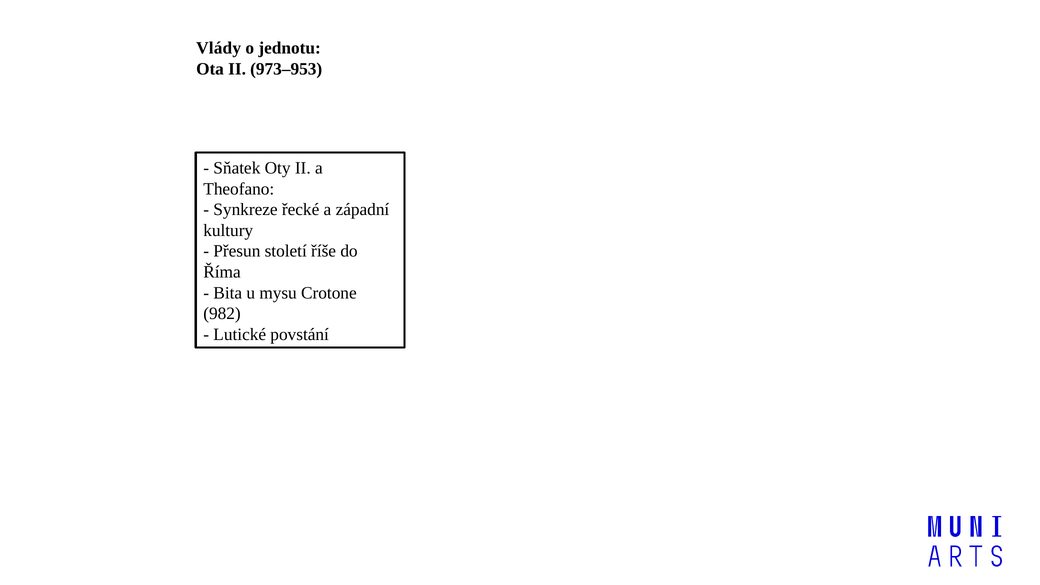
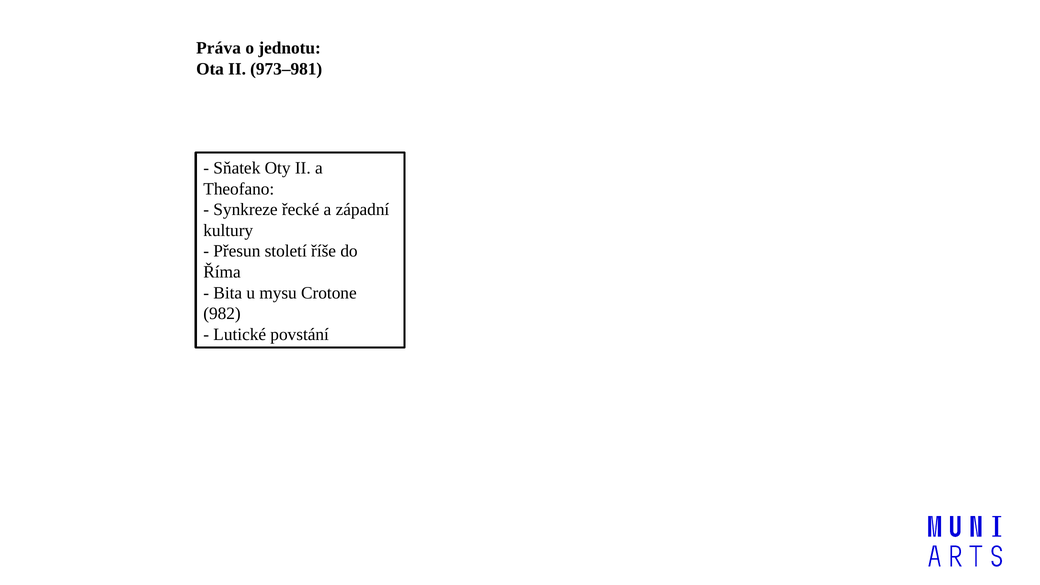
Vlády: Vlády -> Práva
973–953: 973–953 -> 973–981
